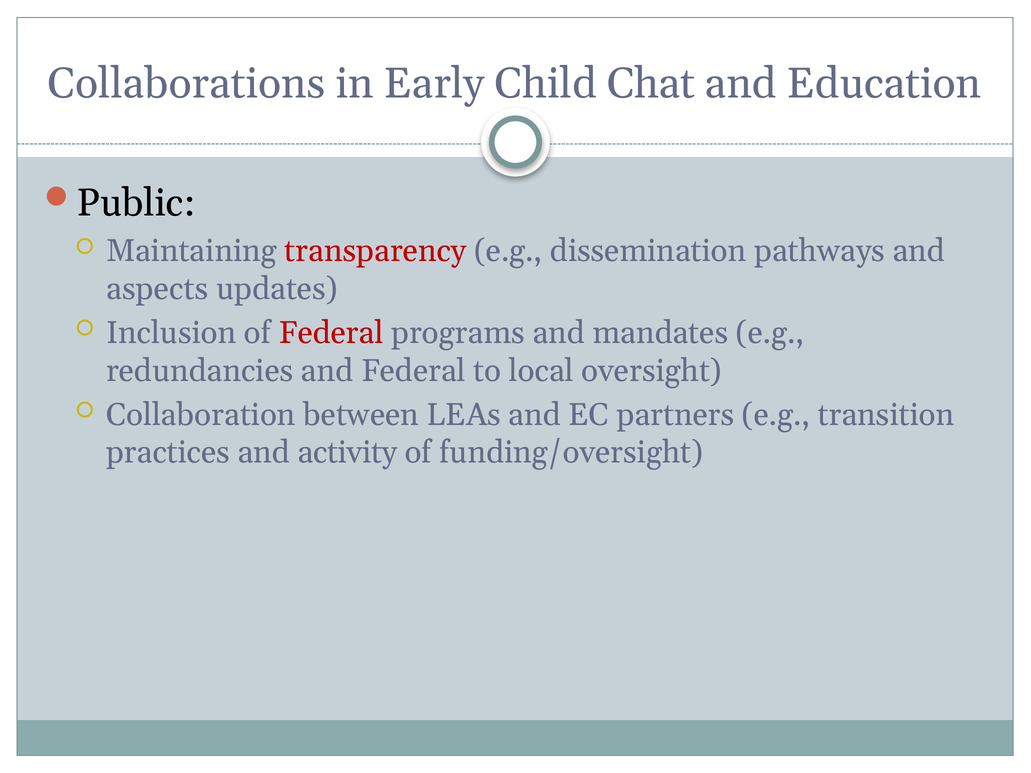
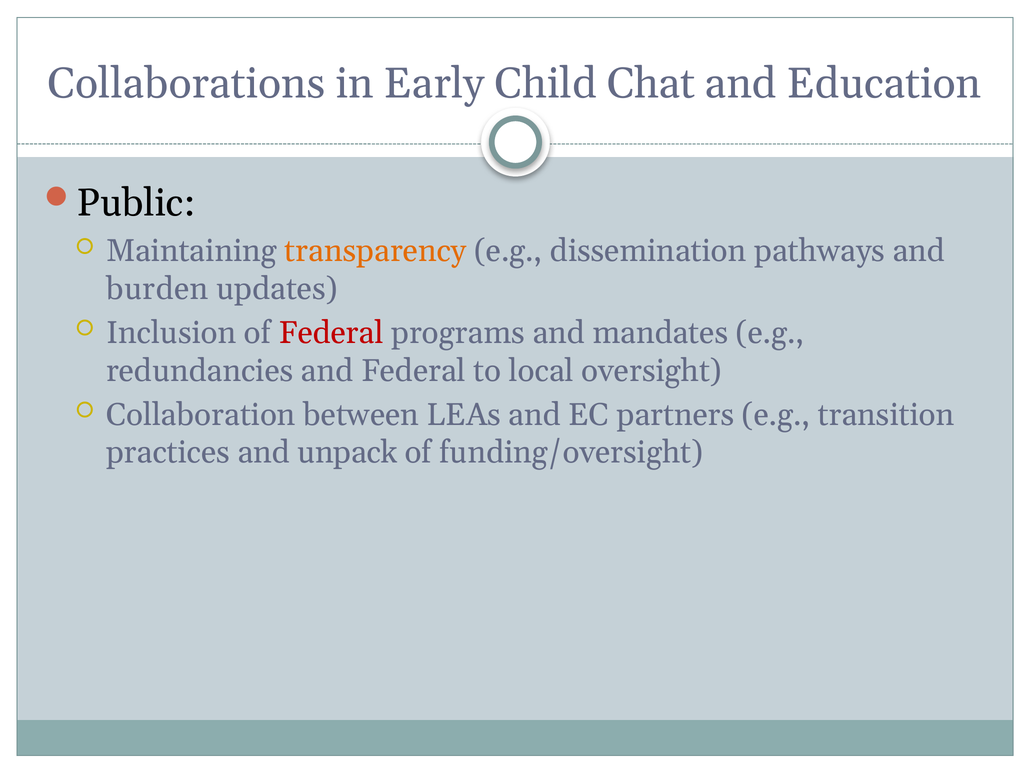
transparency colour: red -> orange
aspects: aspects -> burden
activity: activity -> unpack
